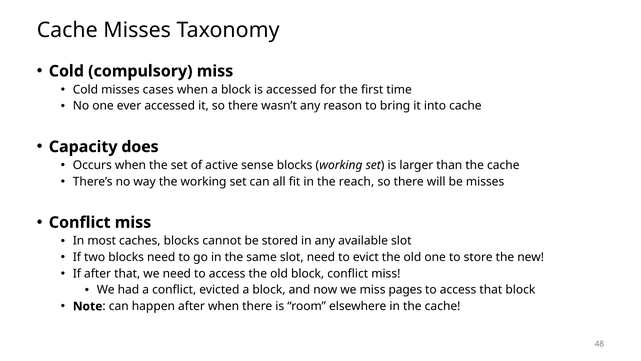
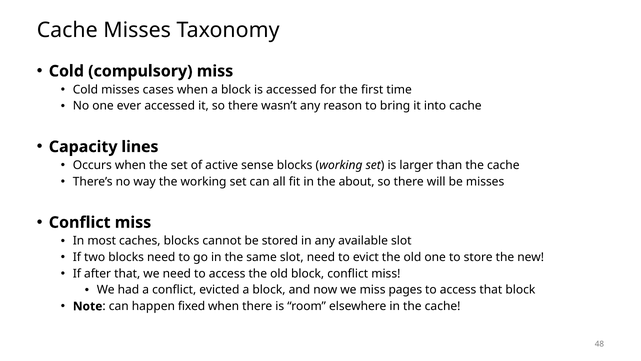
does: does -> lines
reach: reach -> about
happen after: after -> fixed
